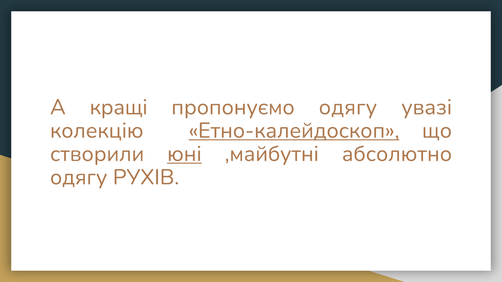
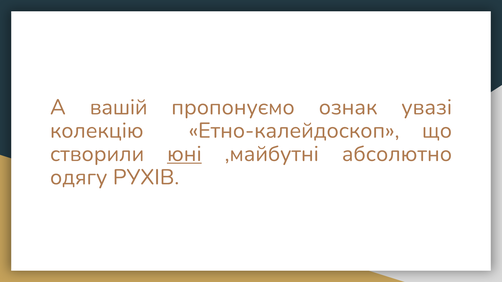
кращі: кращі -> вашій
пропонуємо одягу: одягу -> ознак
Етно-калейдоскоп underline: present -> none
